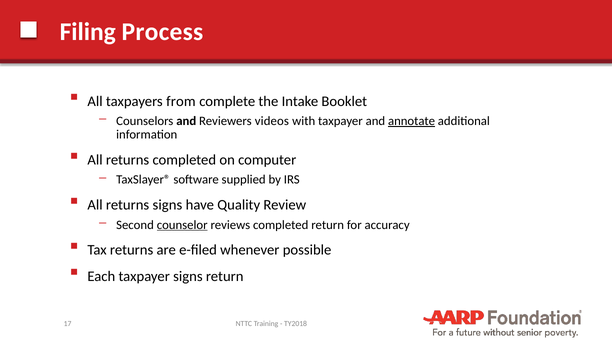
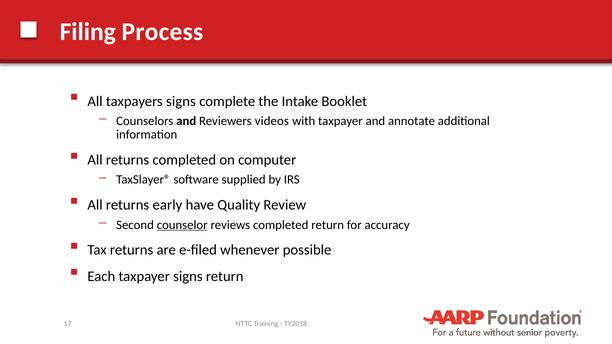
taxpayers from: from -> signs
annotate underline: present -> none
returns signs: signs -> early
